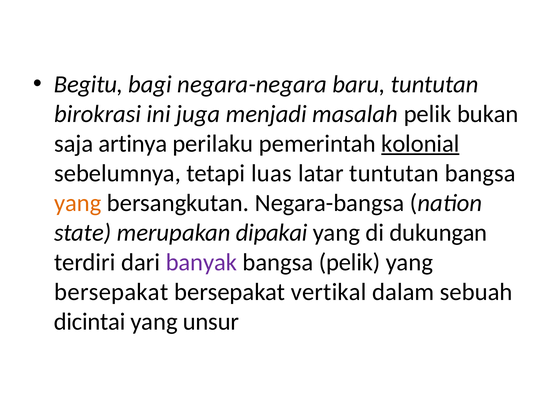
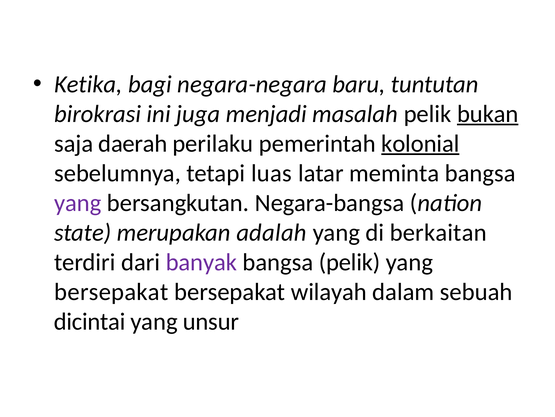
Begitu: Begitu -> Ketika
bukan underline: none -> present
artinya: artinya -> daerah
latar tuntutan: tuntutan -> meminta
yang at (78, 203) colour: orange -> purple
dipakai: dipakai -> adalah
dukungan: dukungan -> berkaitan
vertikal: vertikal -> wilayah
